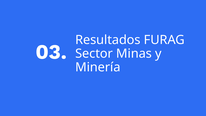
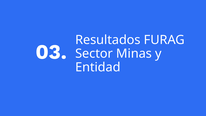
Minería: Minería -> Entidad
